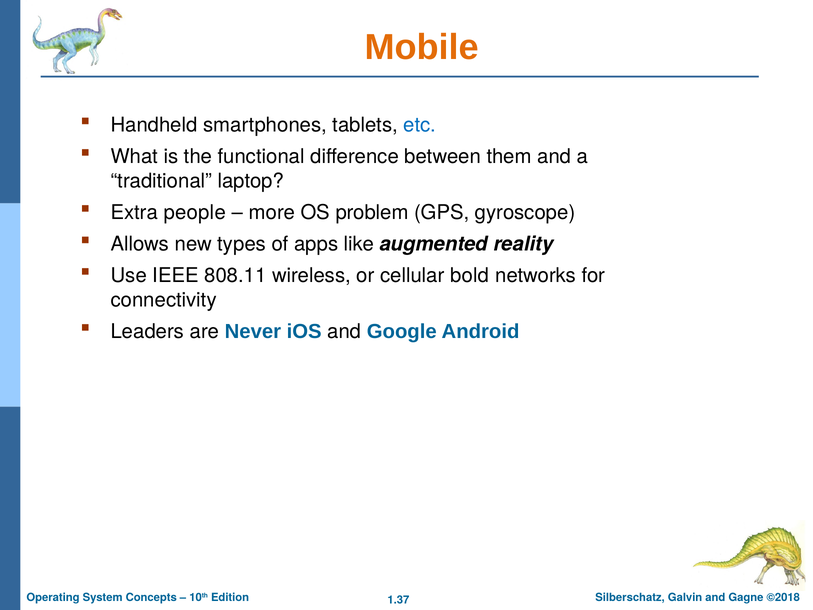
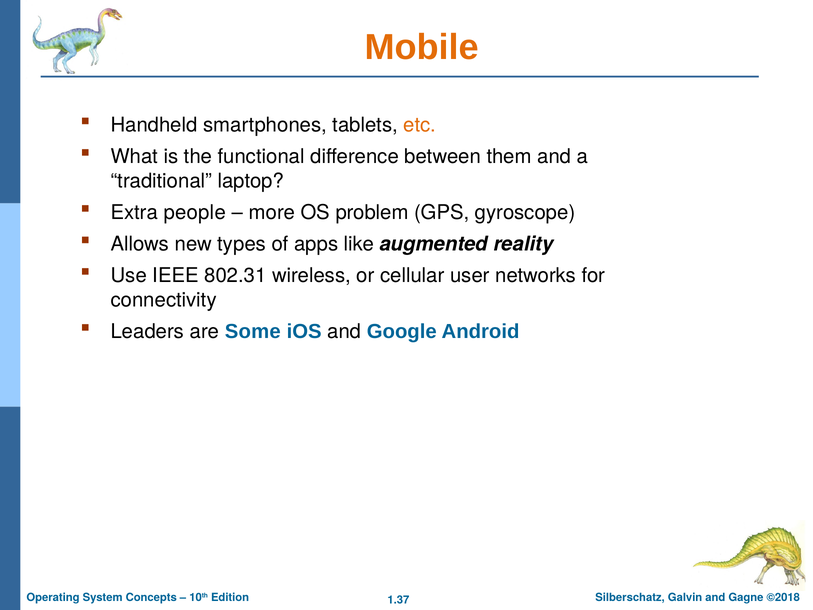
etc colour: blue -> orange
808.11: 808.11 -> 802.31
bold: bold -> user
Never: Never -> Some
